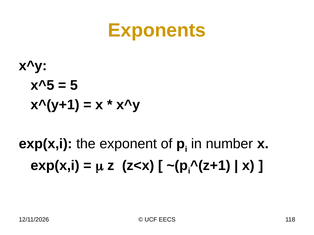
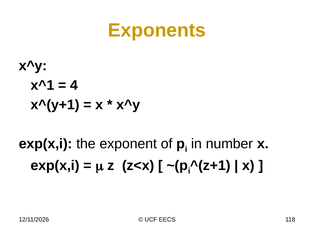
x^5: x^5 -> x^1
5: 5 -> 4
